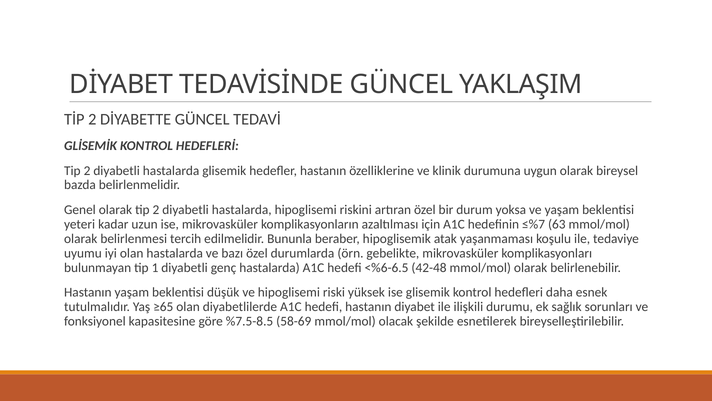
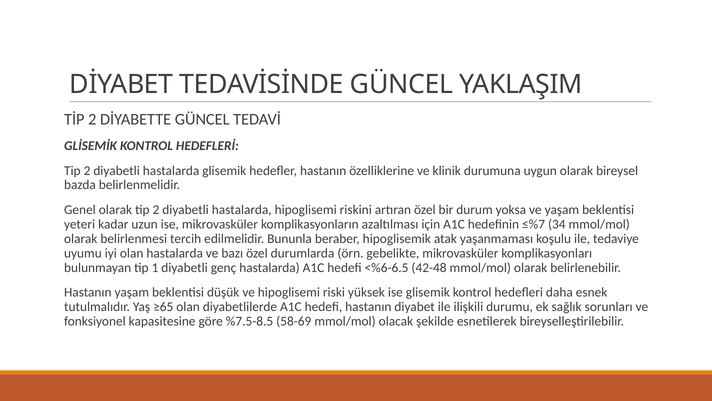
63: 63 -> 34
